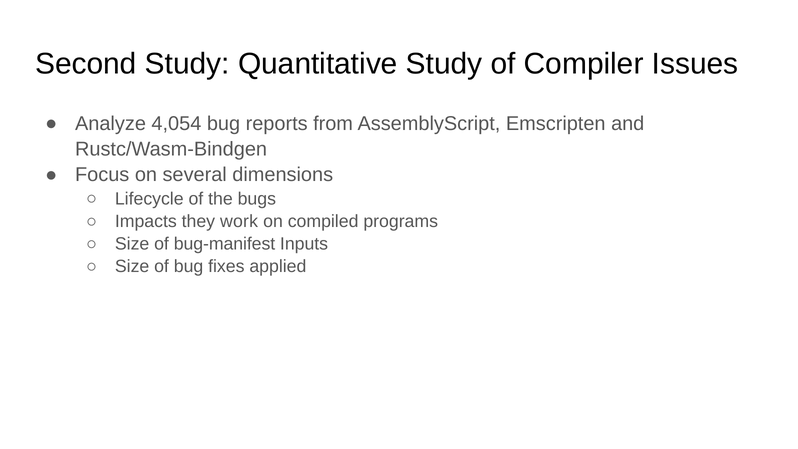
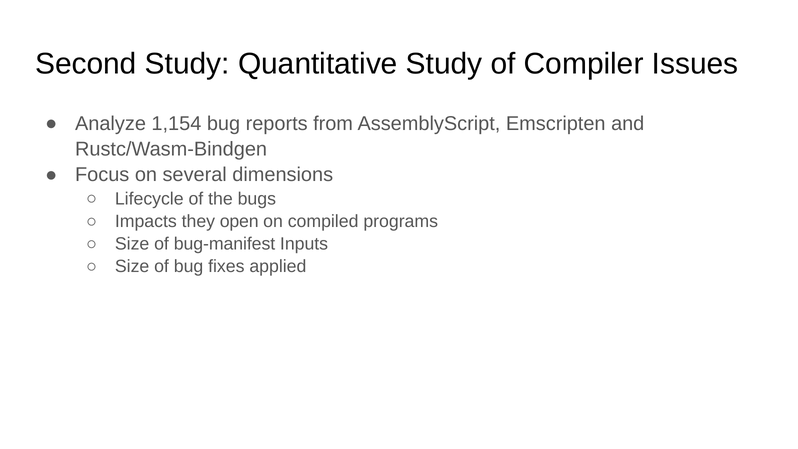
4,054: 4,054 -> 1,154
work: work -> open
